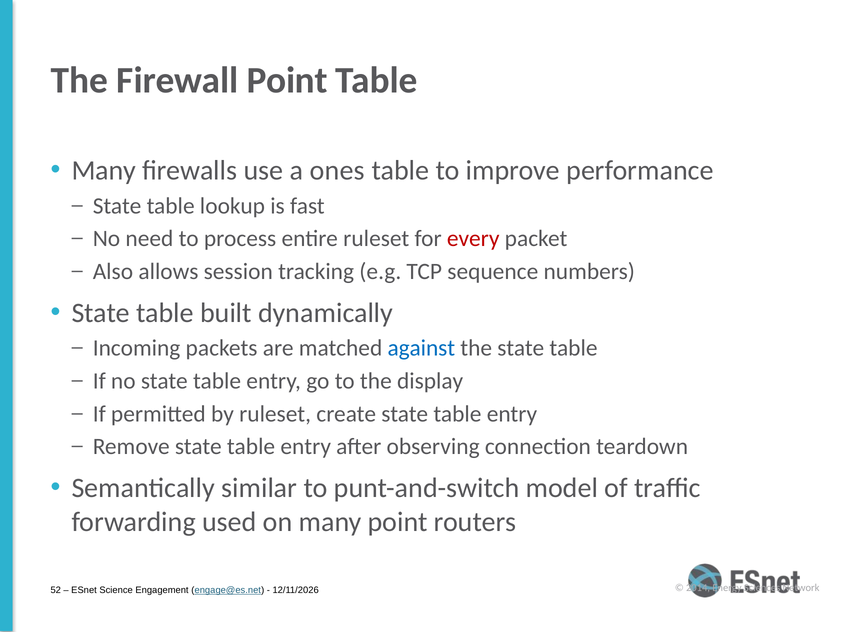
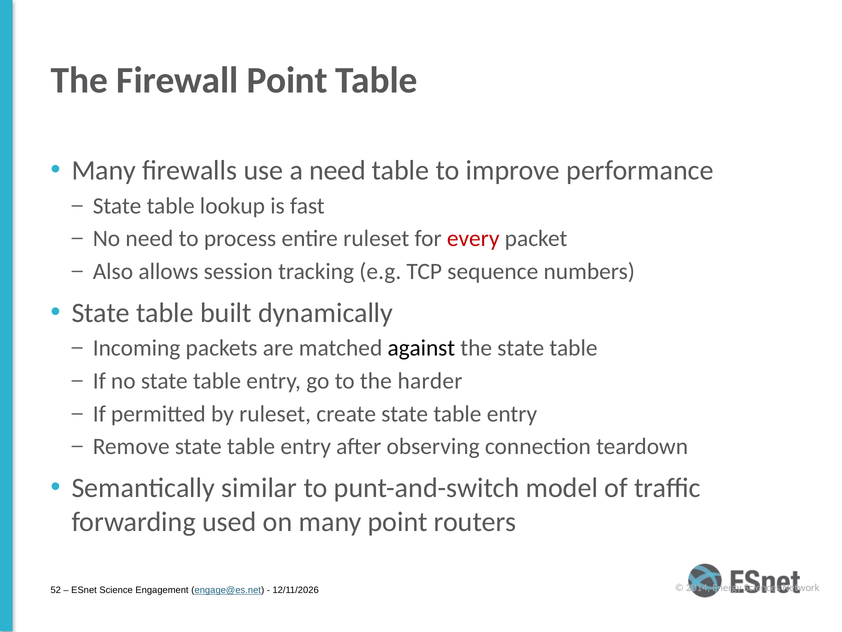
a ones: ones -> need
against colour: blue -> black
display: display -> harder
